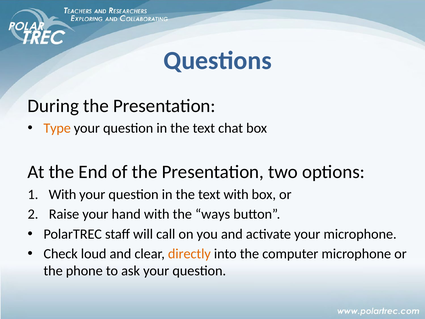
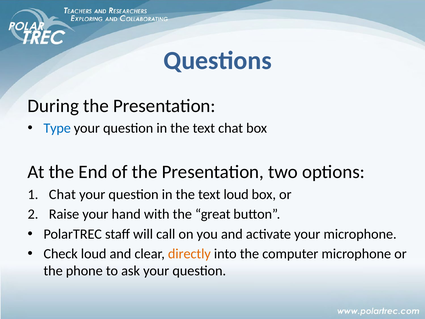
Type colour: orange -> blue
With at (63, 194): With -> Chat
text with: with -> loud
ways: ways -> great
